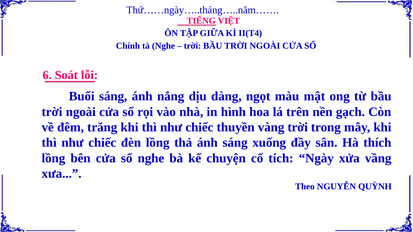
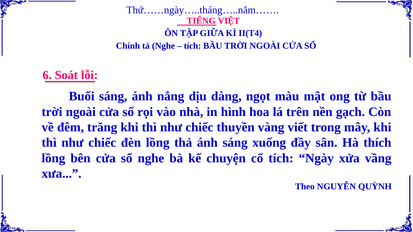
trời at (192, 46): trời -> tích
vàng trời: trời -> viết
